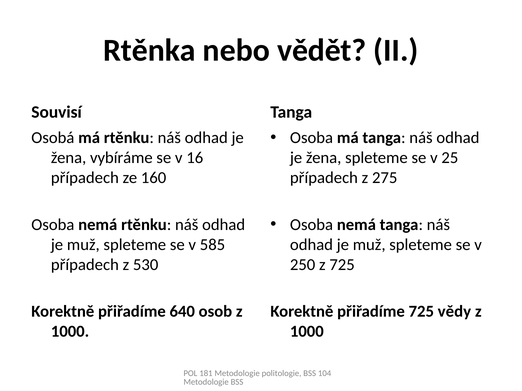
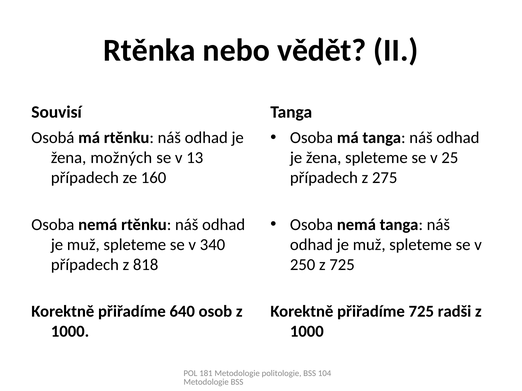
vybíráme: vybíráme -> možných
16: 16 -> 13
585: 585 -> 340
530: 530 -> 818
vědy: vědy -> radši
